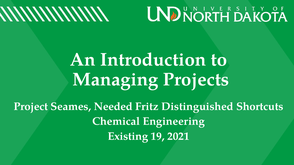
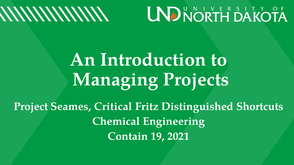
Needed: Needed -> Critical
Existing: Existing -> Contain
